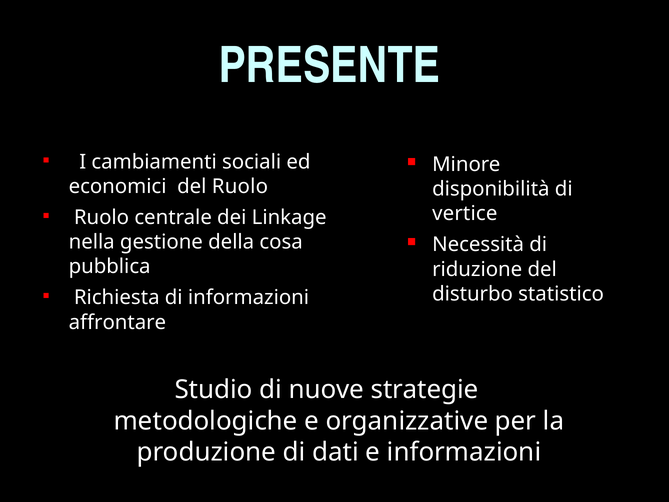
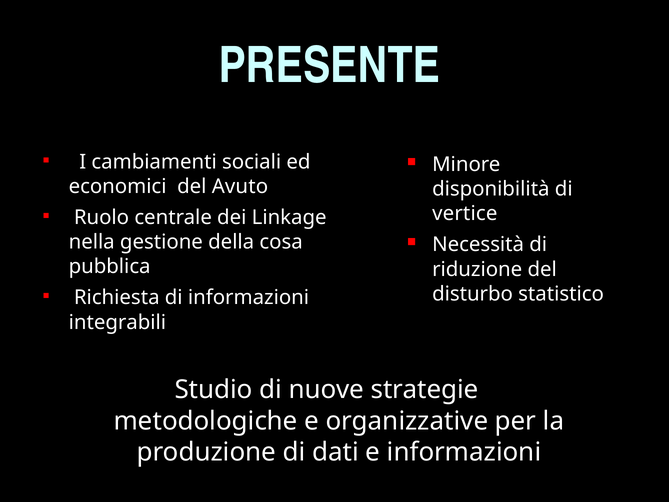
del Ruolo: Ruolo -> Avuto
affrontare: affrontare -> integrabili
